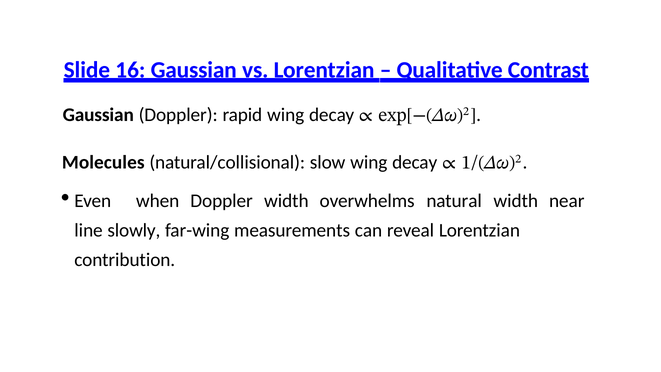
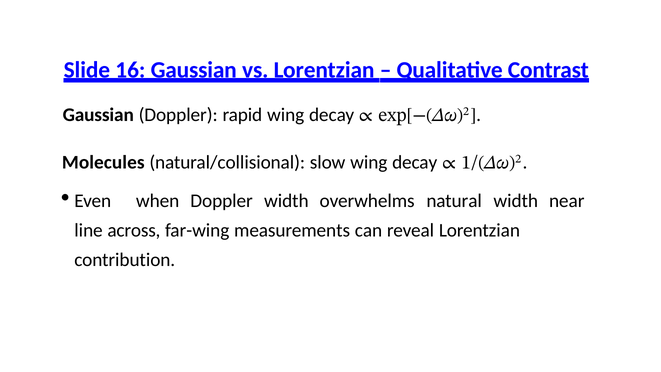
slowly: slowly -> across
